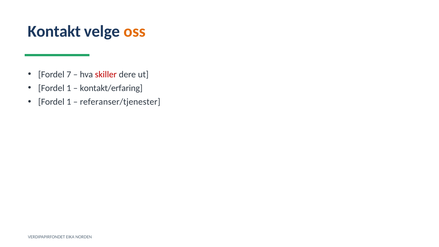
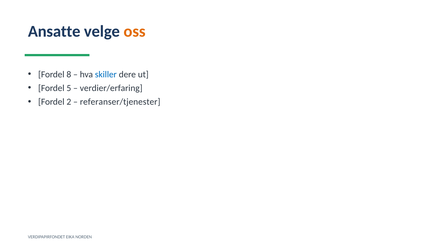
Kontakt: Kontakt -> Ansatte
7: 7 -> 8
skiller colour: red -> blue
1 at (69, 88): 1 -> 5
kontakt/erfaring: kontakt/erfaring -> verdier/erfaring
1 at (69, 102): 1 -> 2
